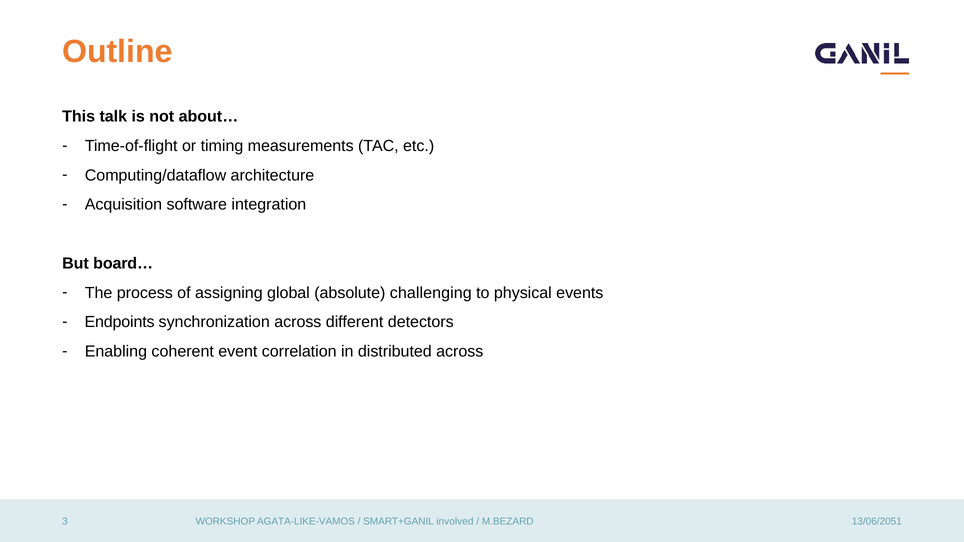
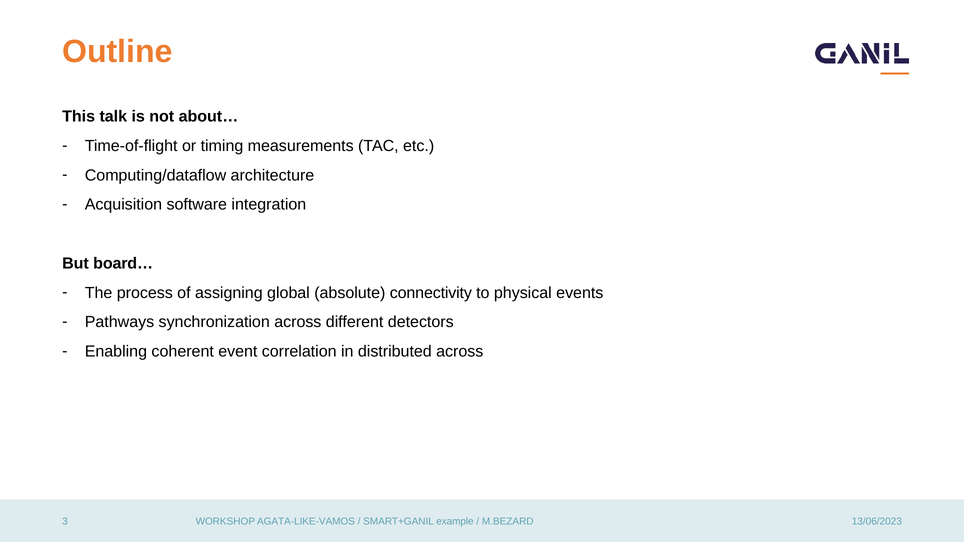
challenging: challenging -> connectivity
Endpoints: Endpoints -> Pathways
involved: involved -> example
13/06/2051: 13/06/2051 -> 13/06/2023
